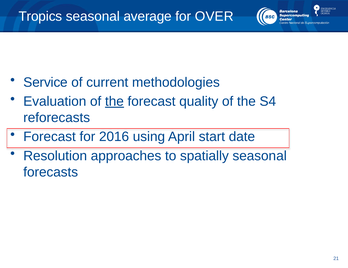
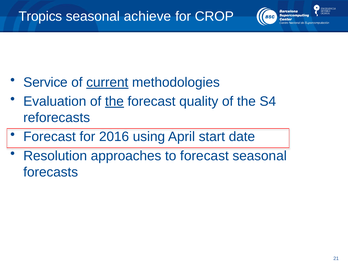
average: average -> achieve
OVER: OVER -> CROP
current underline: none -> present
to spatially: spatially -> forecast
